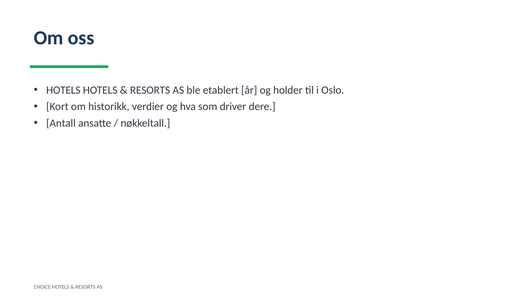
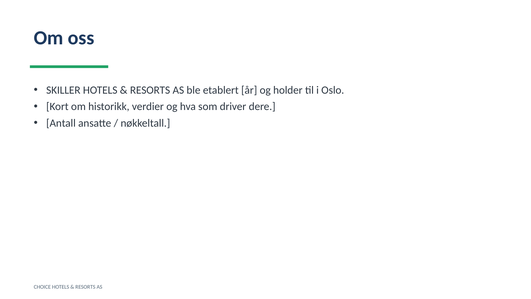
HOTELS at (63, 90): HOTELS -> SKILLER
